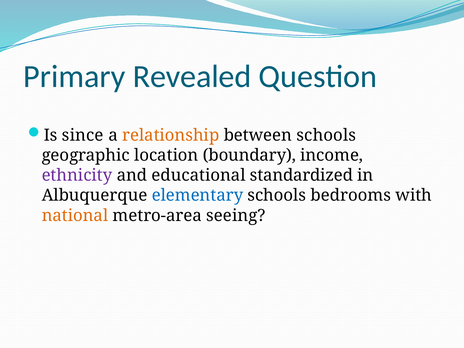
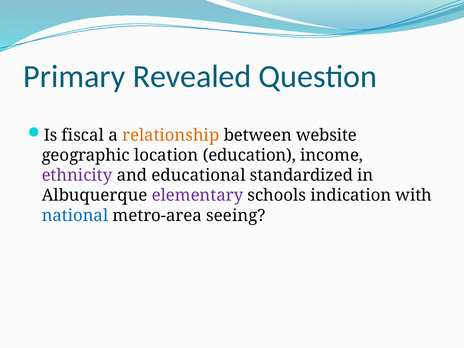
since: since -> fiscal
between schools: schools -> website
boundary: boundary -> education
elementary colour: blue -> purple
bedrooms: bedrooms -> indication
national colour: orange -> blue
